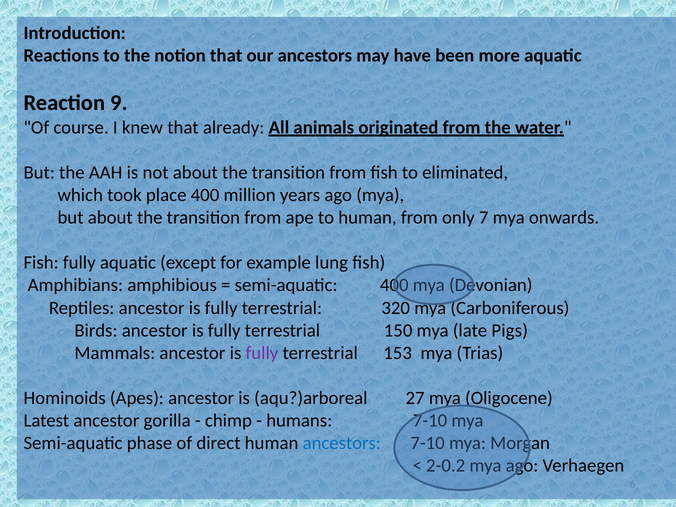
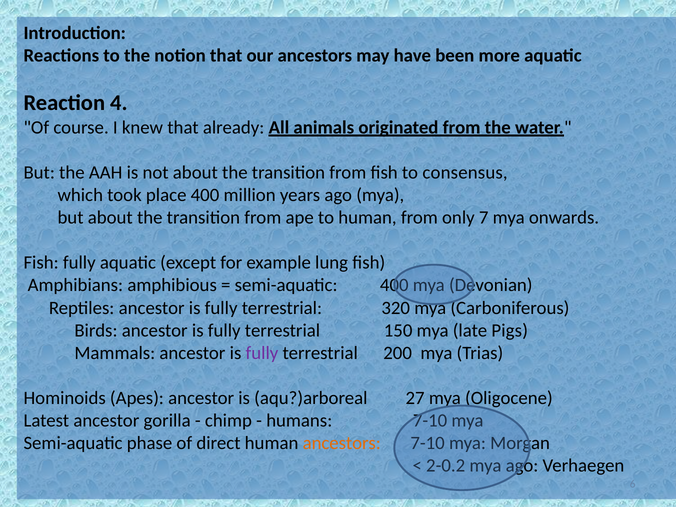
9: 9 -> 4
eliminated: eliminated -> consensus
153: 153 -> 200
ancestors at (342, 443) colour: blue -> orange
